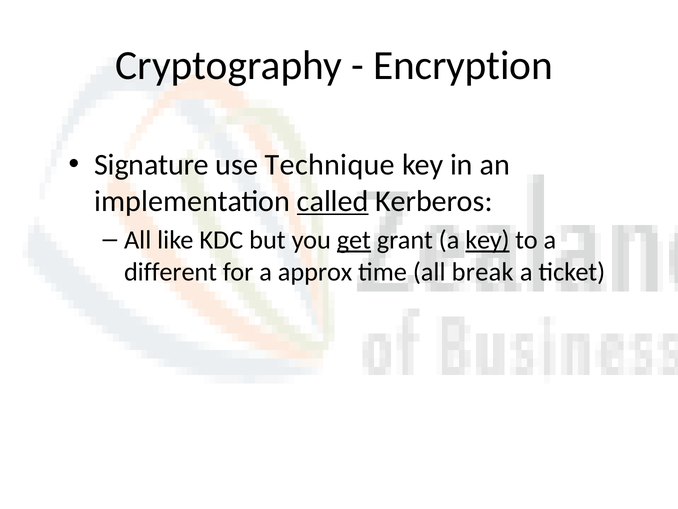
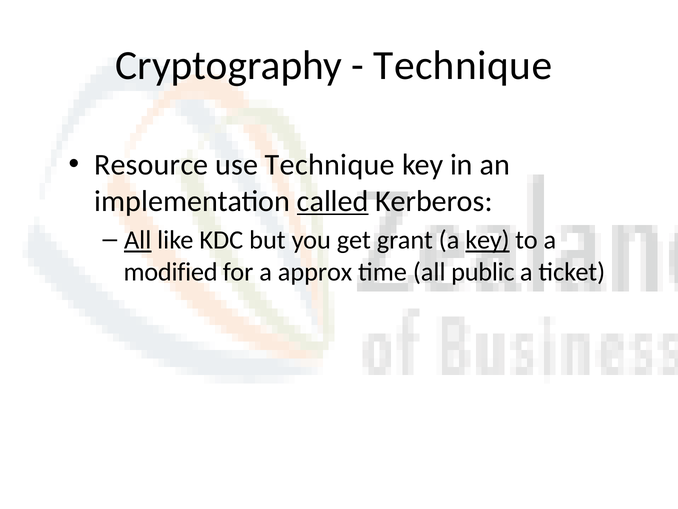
Encryption at (463, 66): Encryption -> Technique
Signature: Signature -> Resource
All at (138, 240) underline: none -> present
get underline: present -> none
different: different -> modified
break: break -> public
